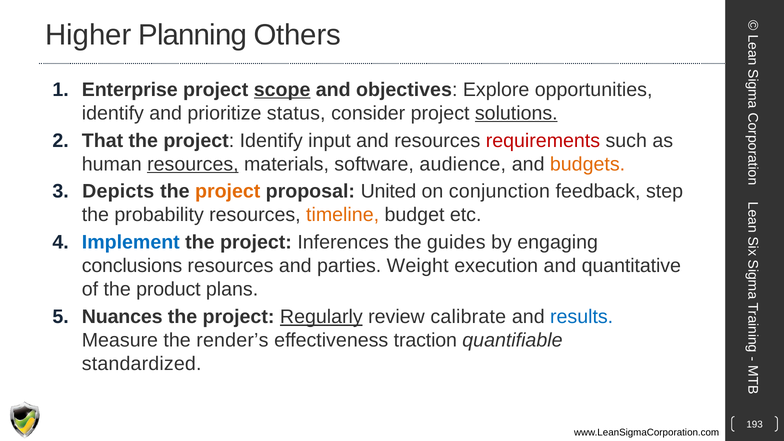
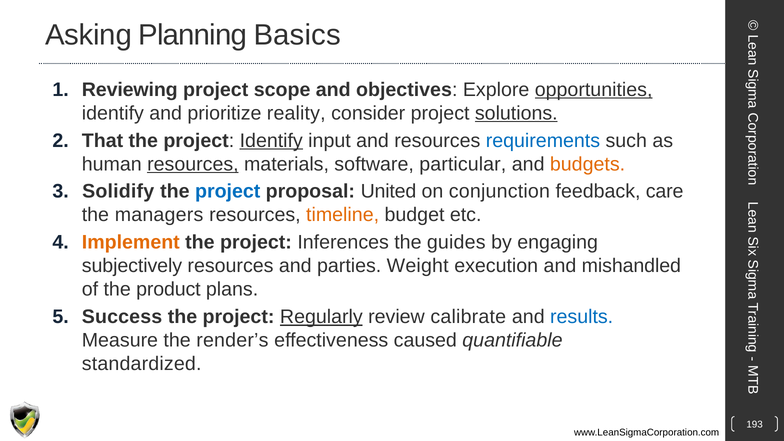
Higher: Higher -> Asking
Others: Others -> Basics
Enterprise: Enterprise -> Reviewing
scope underline: present -> none
opportunities underline: none -> present
status: status -> reality
Identify at (271, 141) underline: none -> present
requirements colour: red -> blue
audience: audience -> particular
Depicts: Depicts -> Solidify
project at (228, 191) colour: orange -> blue
step: step -> care
probability: probability -> managers
Implement colour: blue -> orange
conclusions: conclusions -> subjectively
quantitative: quantitative -> mishandled
Nuances: Nuances -> Success
traction: traction -> caused
